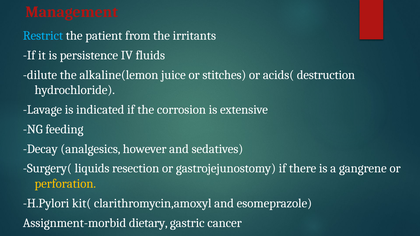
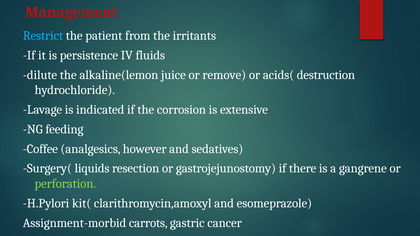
stitches: stitches -> remove
Decay: Decay -> Coffee
perforation colour: yellow -> light green
dietary: dietary -> carrots
